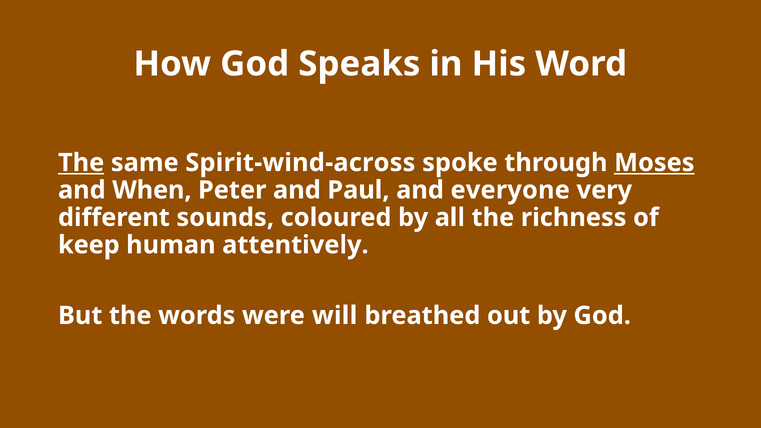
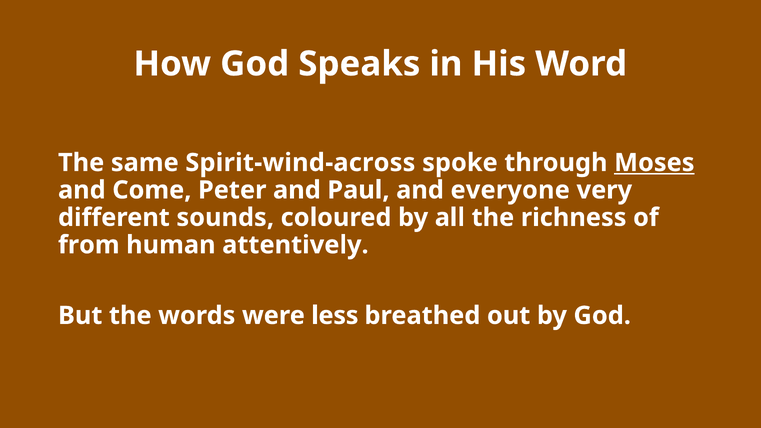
The at (81, 163) underline: present -> none
When: When -> Come
keep: keep -> from
will: will -> less
